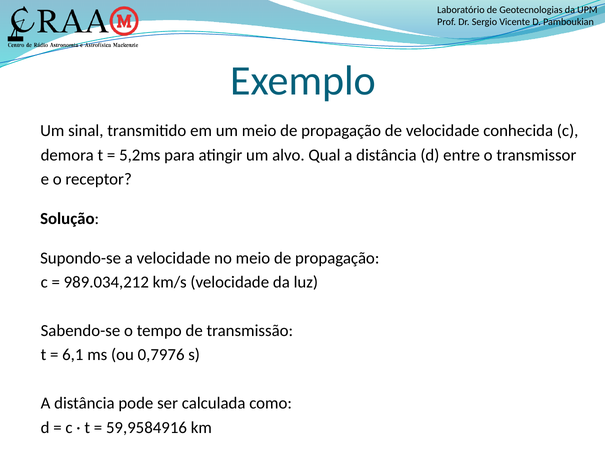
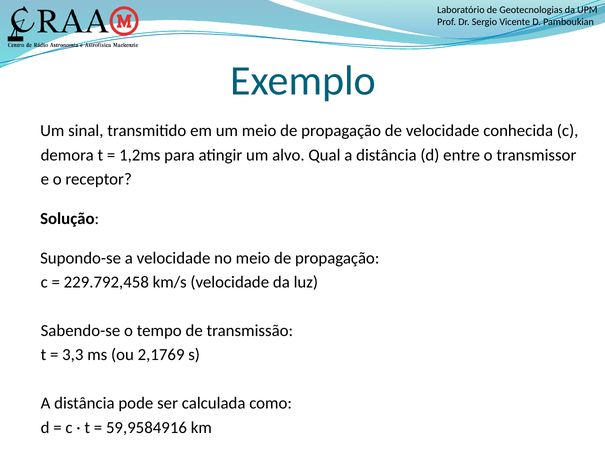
5,2ms: 5,2ms -> 1,2ms
989.034,212: 989.034,212 -> 229.792,458
6,1: 6,1 -> 3,3
0,7976: 0,7976 -> 2,1769
